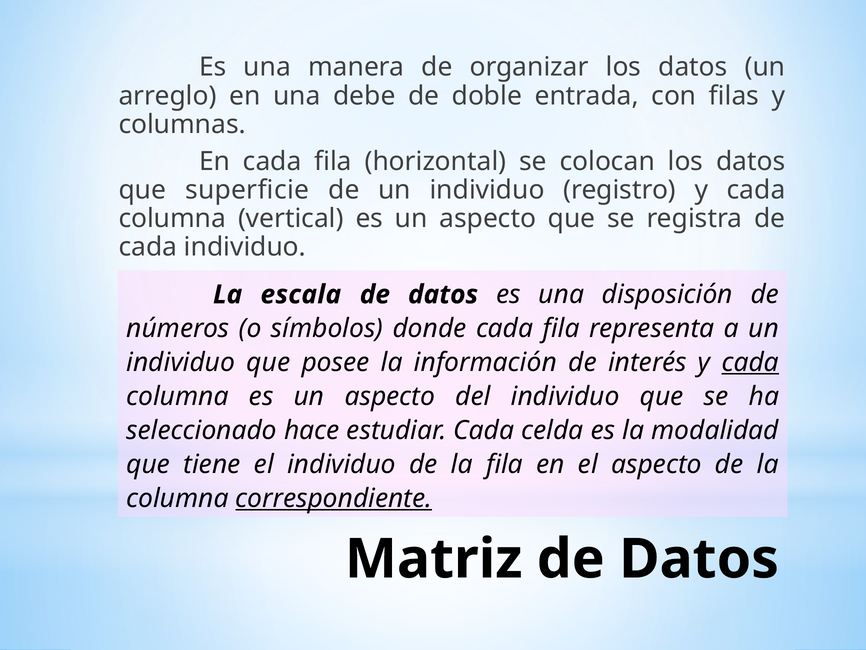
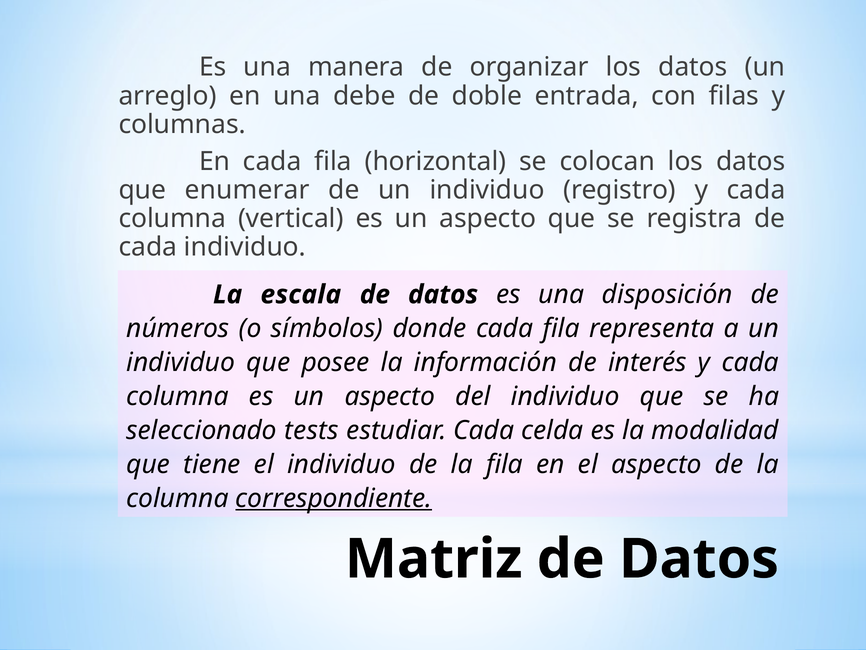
superficie: superficie -> enumerar
cada at (750, 362) underline: present -> none
hace: hace -> tests
